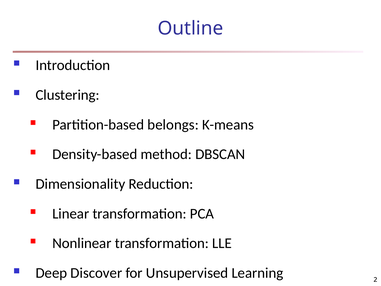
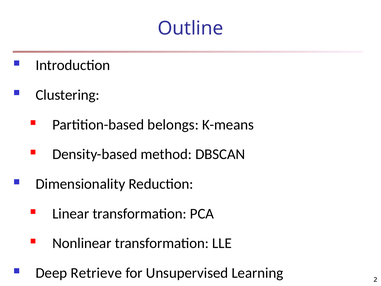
Discover: Discover -> Retrieve
